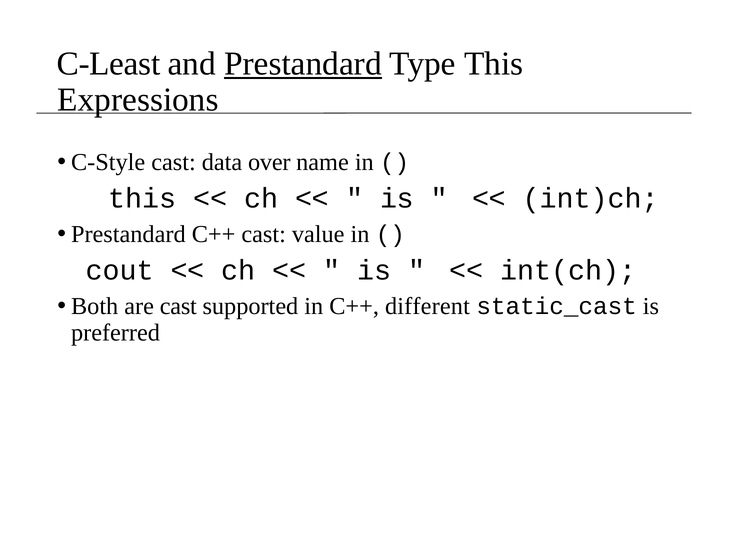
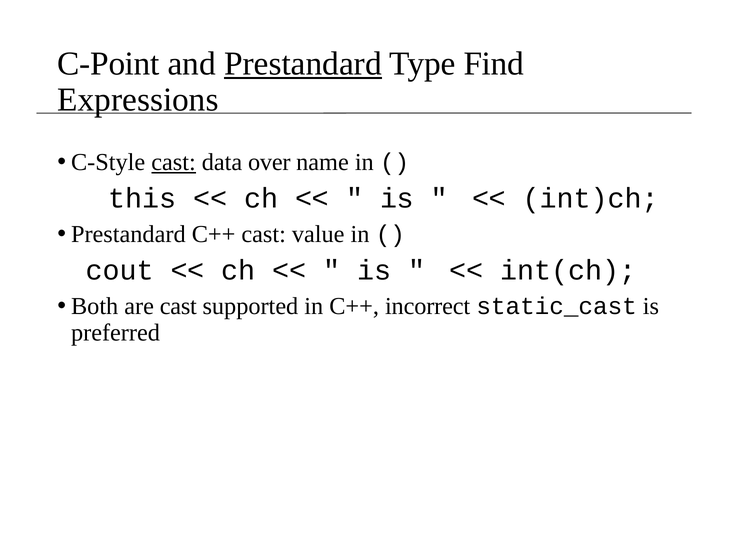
C-Least: C-Least -> C-Point
Type This: This -> Find
cast at (174, 162) underline: none -> present
different: different -> incorrect
